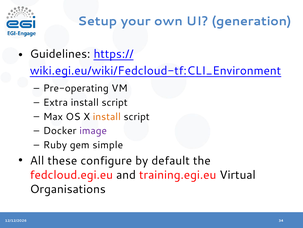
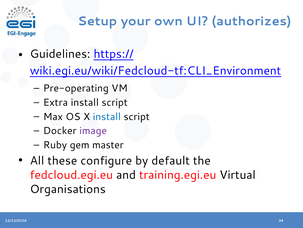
generation: generation -> authorizes
install at (107, 116) colour: orange -> blue
simple: simple -> master
